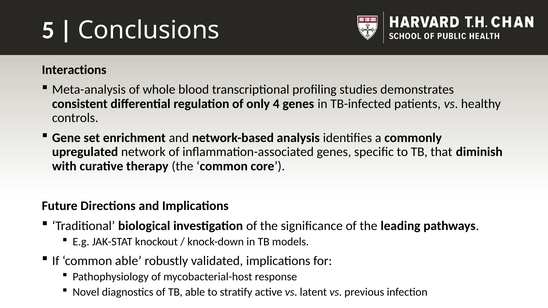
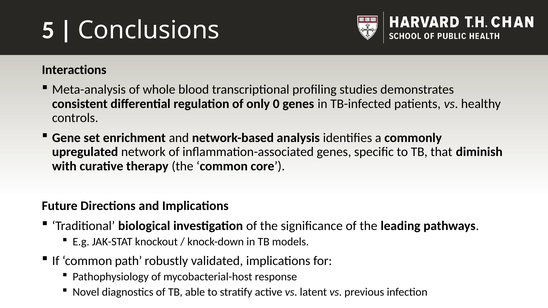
4: 4 -> 0
common able: able -> path
